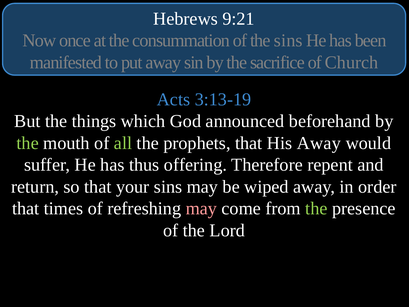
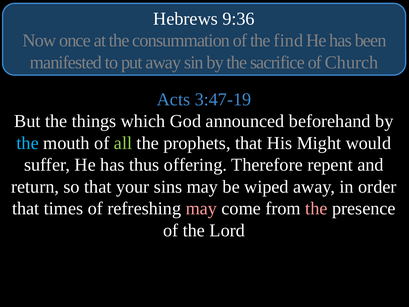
9:21: 9:21 -> 9:36
the sins: sins -> find
3:13-19: 3:13-19 -> 3:47-19
the at (28, 143) colour: light green -> light blue
His Away: Away -> Might
the at (316, 208) colour: light green -> pink
